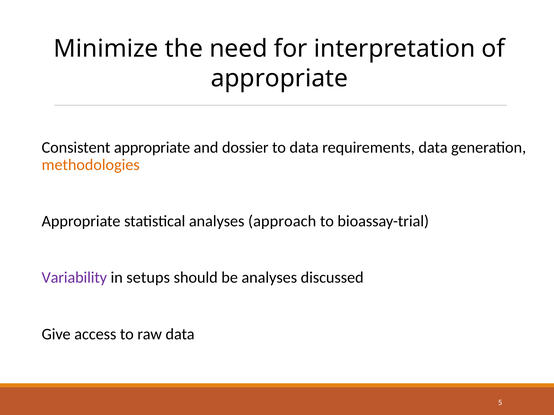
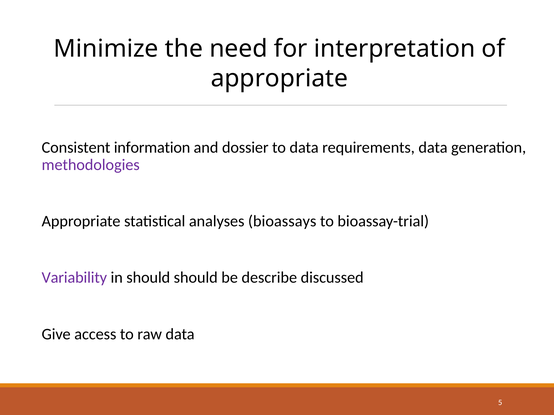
Consistent appropriate: appropriate -> information
methodologies colour: orange -> purple
approach: approach -> bioassays
in setups: setups -> should
be analyses: analyses -> describe
